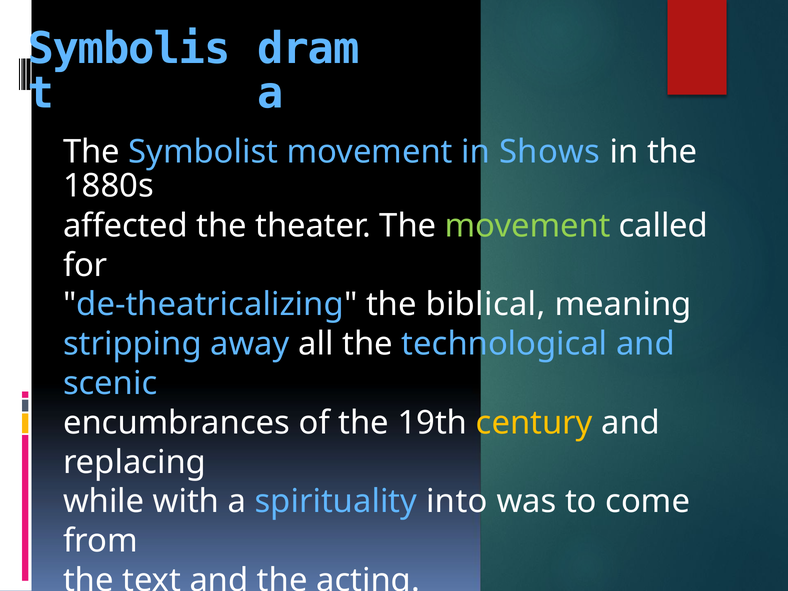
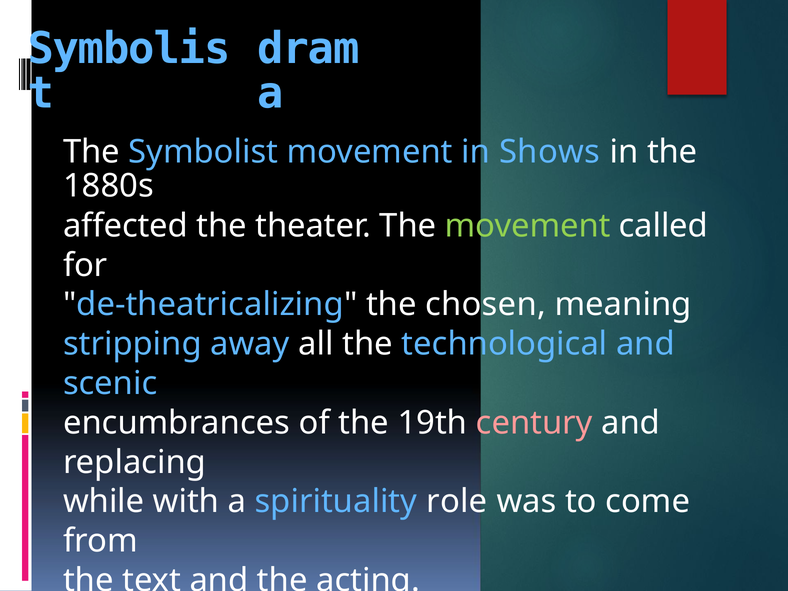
biblical: biblical -> chosen
century colour: yellow -> pink
into: into -> role
